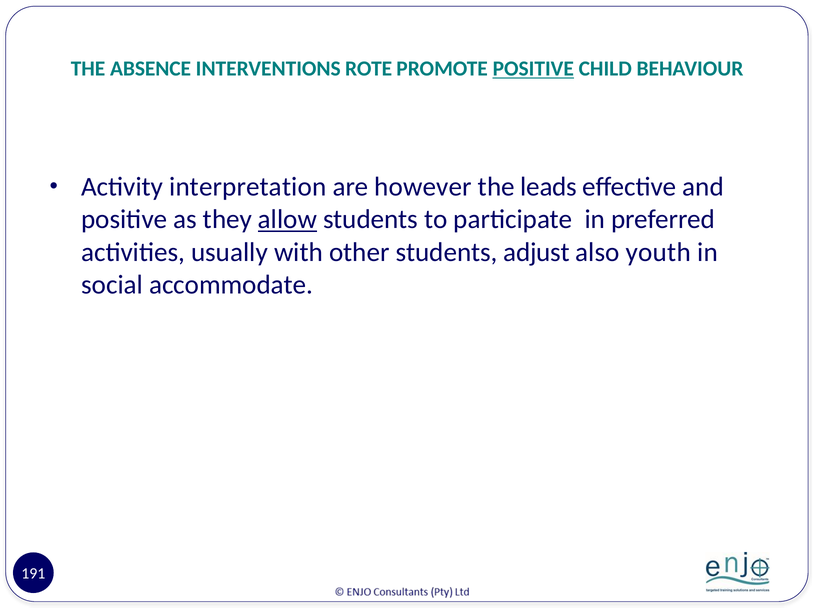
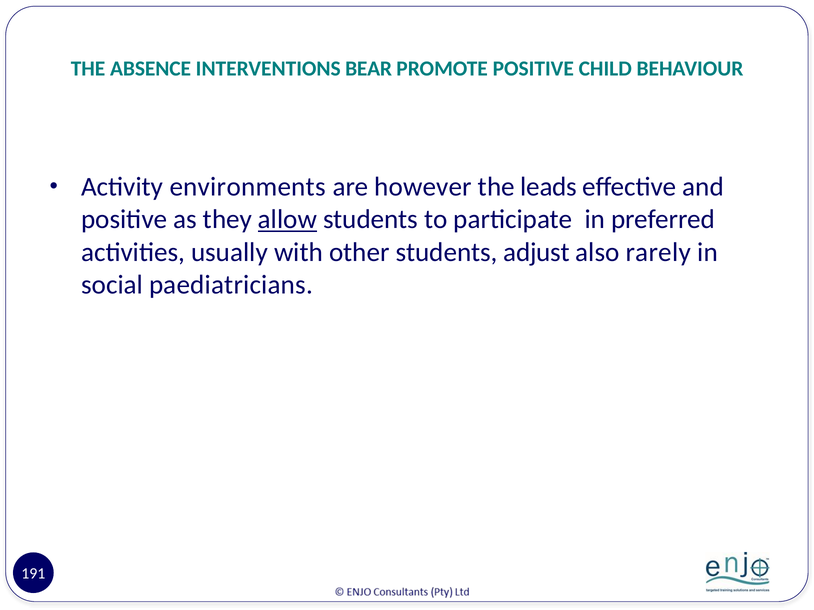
ROTE: ROTE -> BEAR
POSITIVE at (533, 69) underline: present -> none
interpretation: interpretation -> environments
youth: youth -> rarely
accommodate: accommodate -> paediatricians
